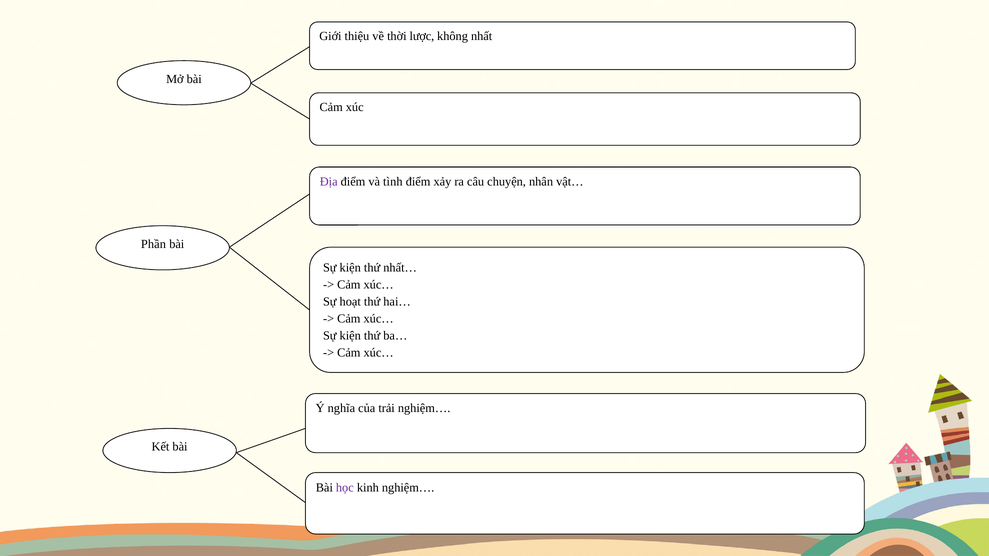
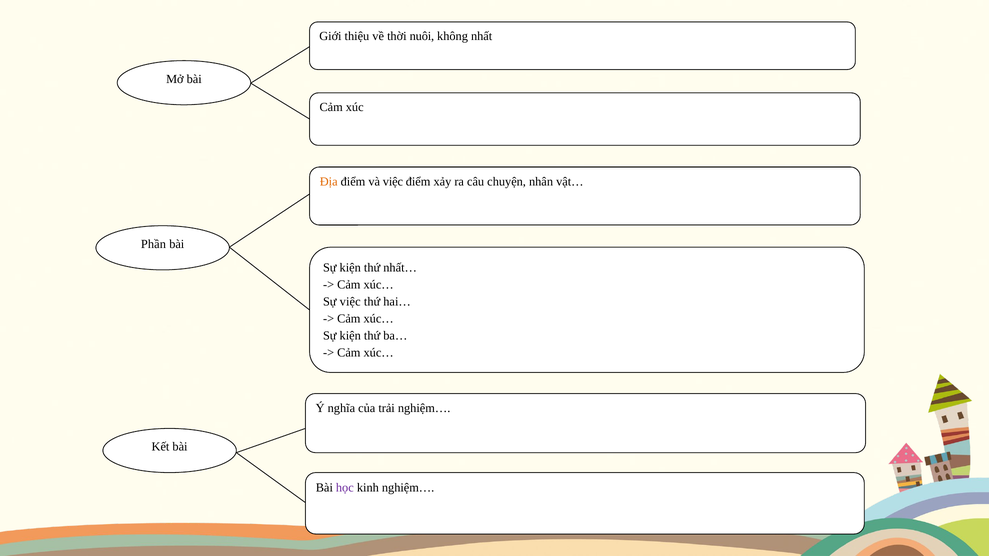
lược: lược -> nuôi
Địa colour: purple -> orange
và tình: tình -> việc
Sự hoạt: hoạt -> việc
